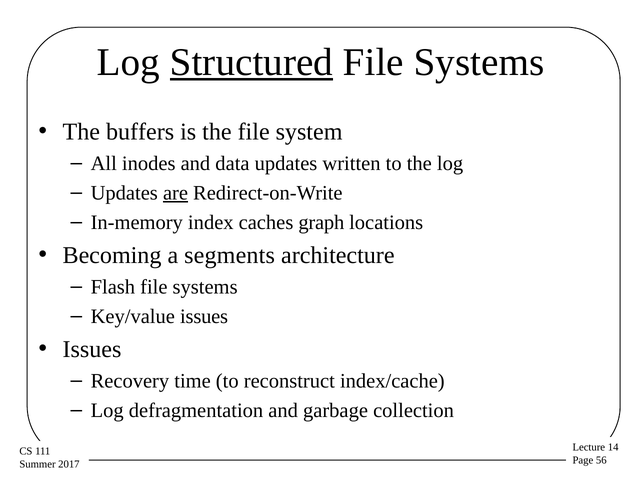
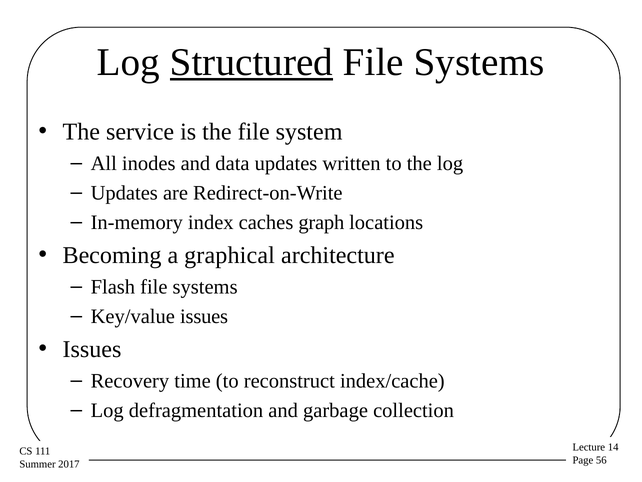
buffers: buffers -> service
are underline: present -> none
segments: segments -> graphical
